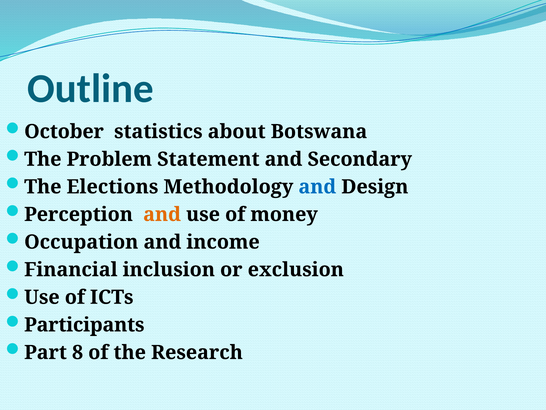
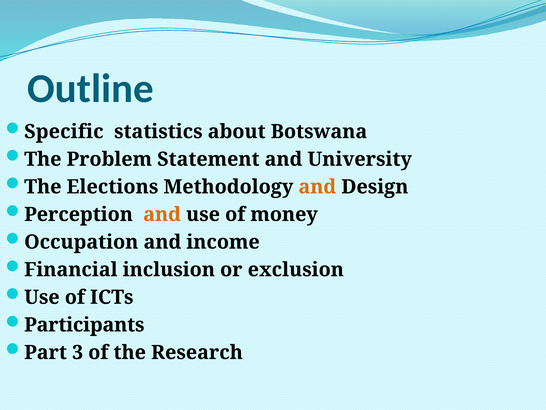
October: October -> Specific
Secondary: Secondary -> University
and at (317, 187) colour: blue -> orange
8: 8 -> 3
